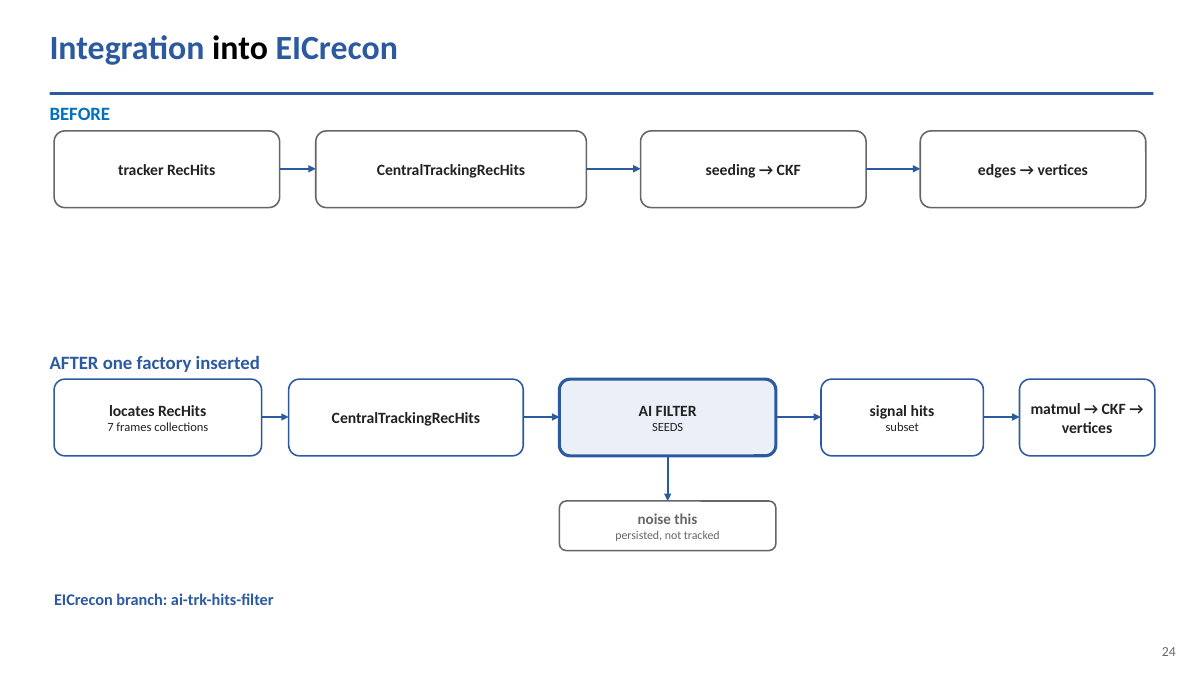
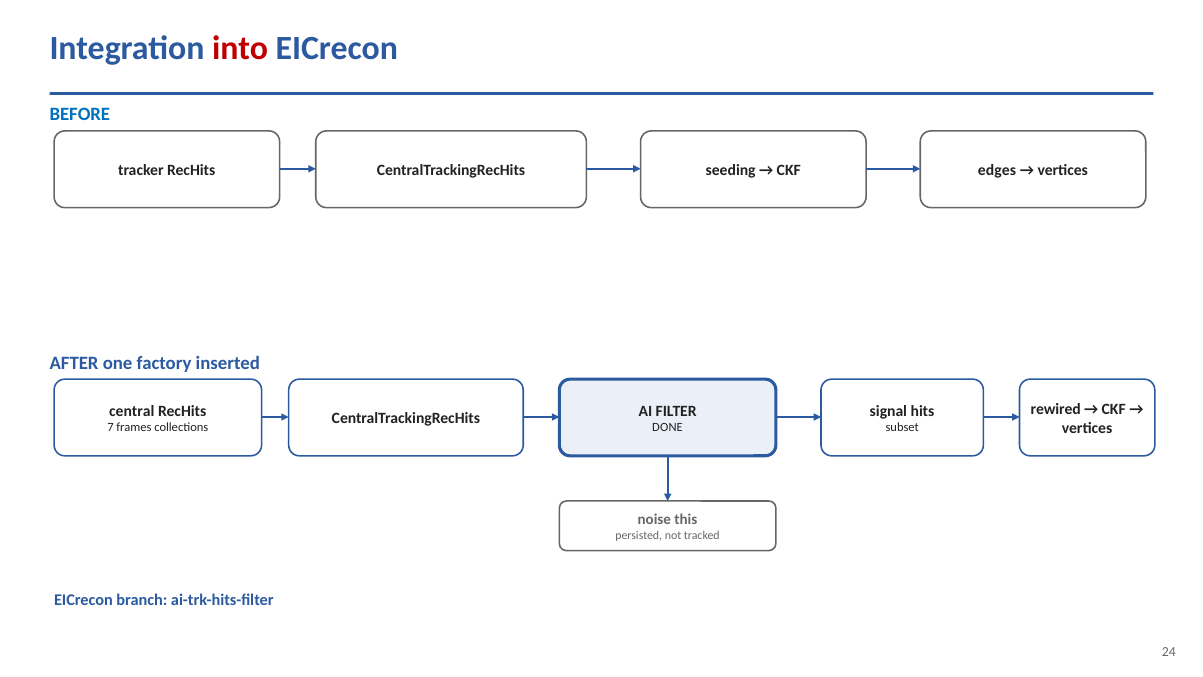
into colour: black -> red
matmul: matmul -> rewired
locates: locates -> central
SEEDS: SEEDS -> DONE
